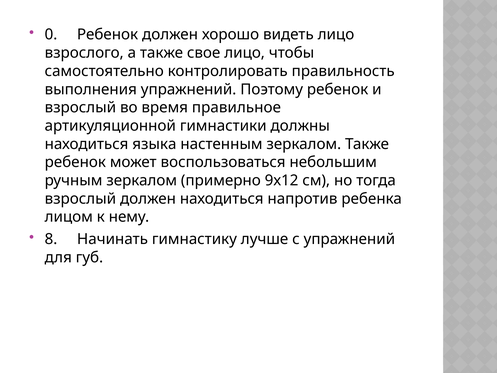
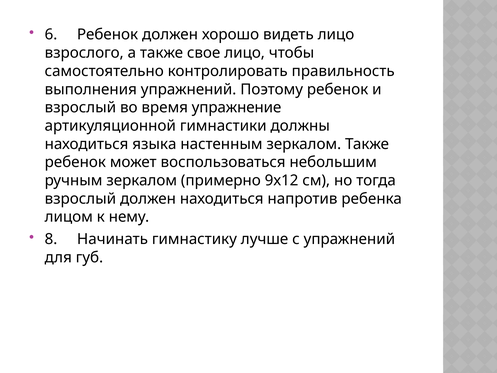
0: 0 -> 6
правильное: правильное -> упражнение
